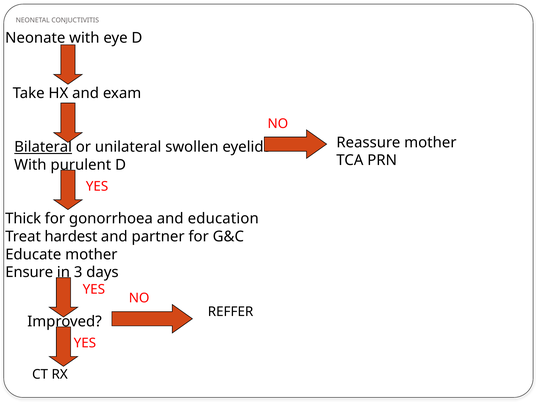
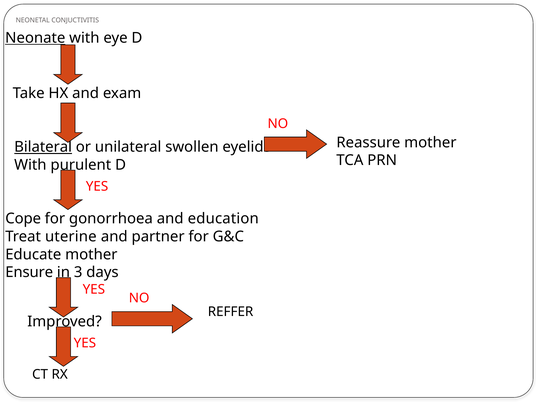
Neonate underline: none -> present
Thick: Thick -> Cope
hardest: hardest -> uterine
